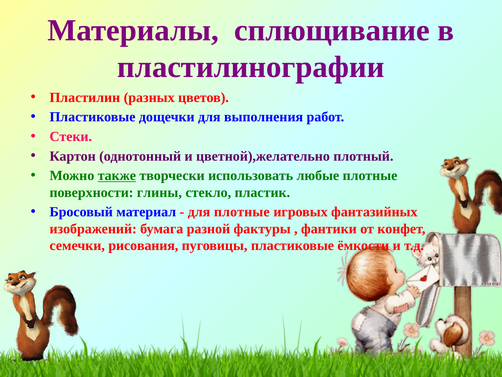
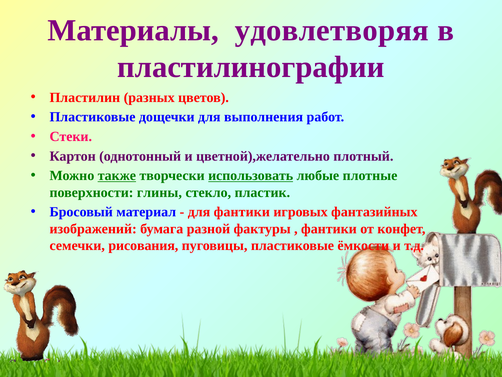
сплющивание: сплющивание -> удовлетворяя
использовать underline: none -> present
для плотные: плотные -> фантики
